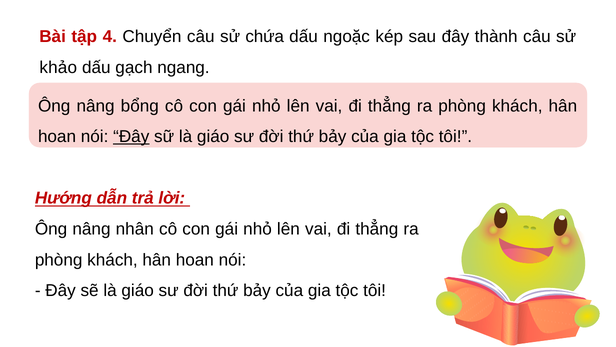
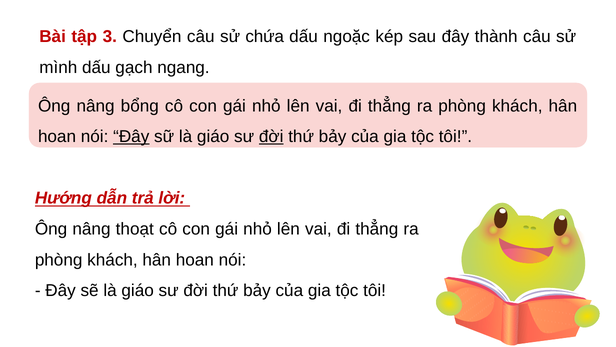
4: 4 -> 3
khảo: khảo -> mình
đời at (271, 137) underline: none -> present
nhân: nhân -> thoạt
